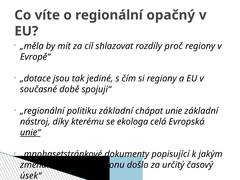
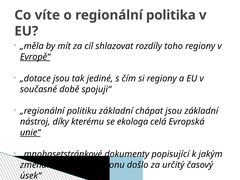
opačný: opačný -> politika
proč: proč -> toho
Evropě“ underline: none -> present
chápat unie: unie -> jsou
